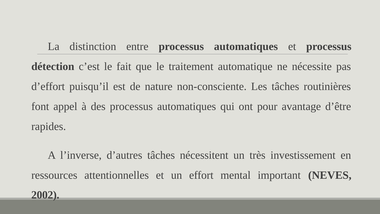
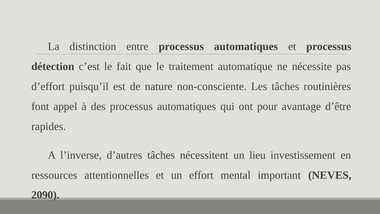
très: très -> lieu
2002: 2002 -> 2090
